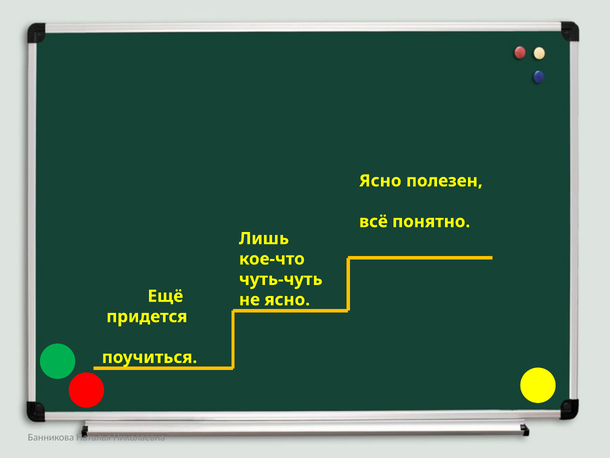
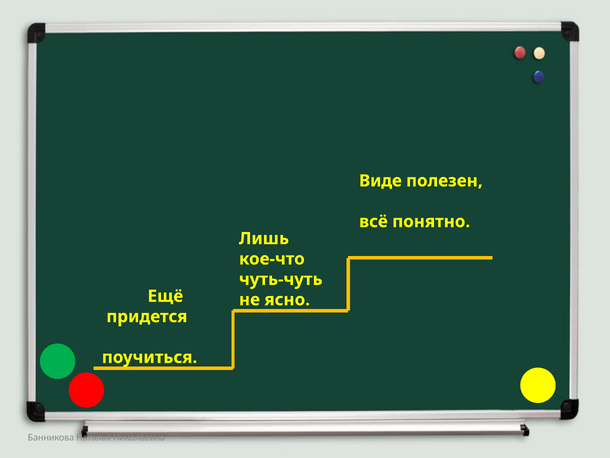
Ясно at (380, 181): Ясно -> Виде
